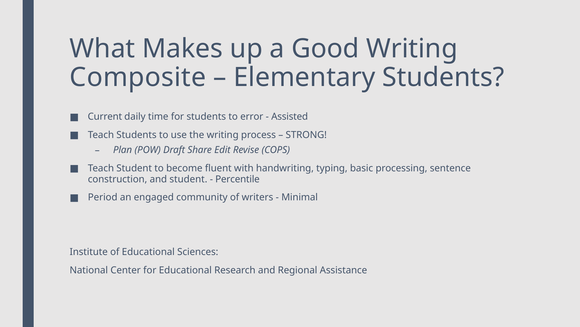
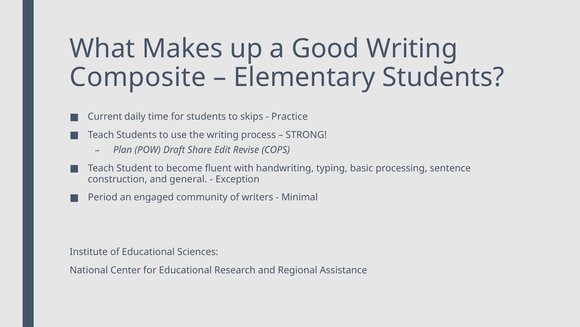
error: error -> skips
Assisted: Assisted -> Practice
and student: student -> general
Percentile: Percentile -> Exception
